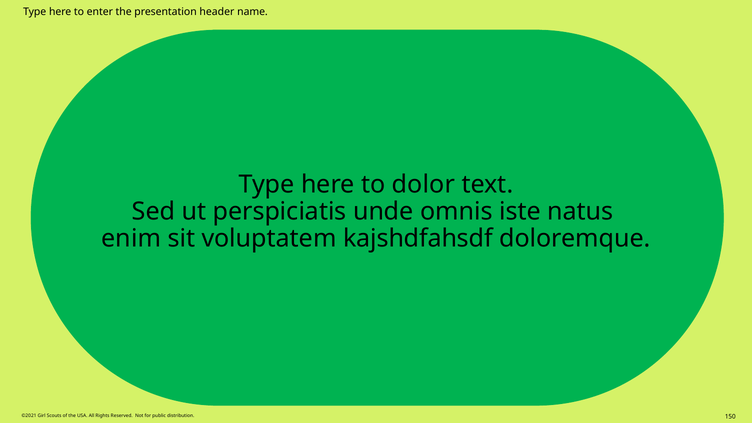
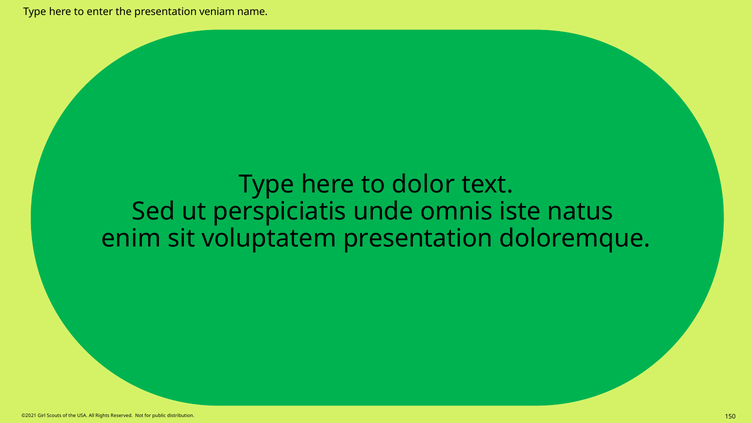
header: header -> veniam
voluptatem kajshdfahsdf: kajshdfahsdf -> presentation
